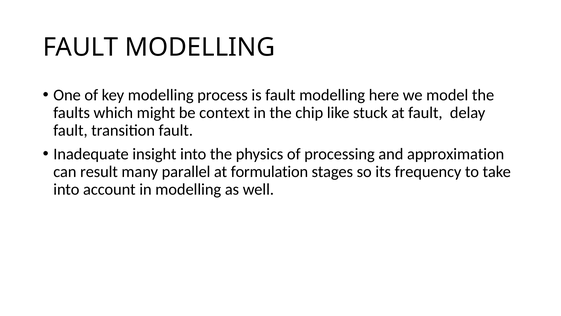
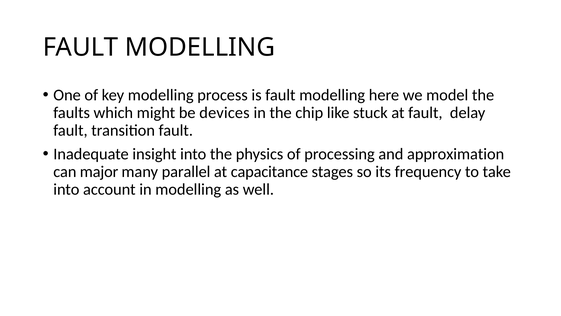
context: context -> devices
result: result -> major
formulation: formulation -> capacitance
